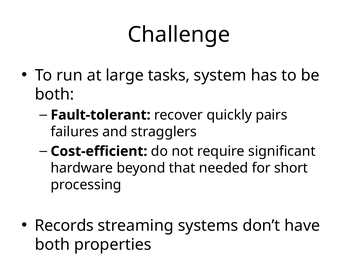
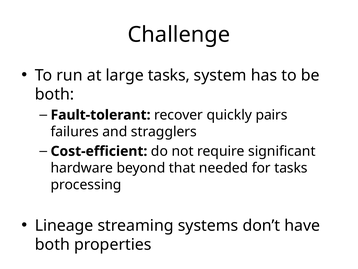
for short: short -> tasks
Records: Records -> Lineage
